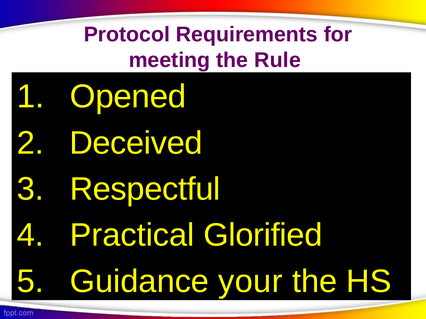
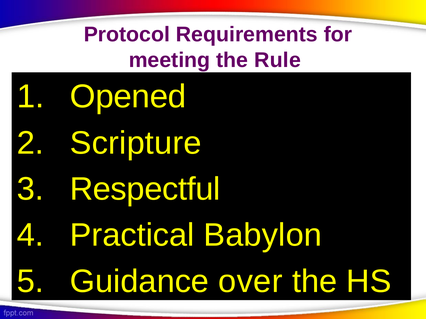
Deceived: Deceived -> Scripture
Glorified: Glorified -> Babylon
your: your -> over
